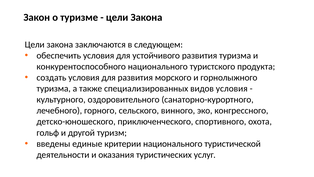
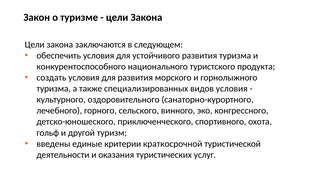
критерии национального: национального -> краткосрочной
